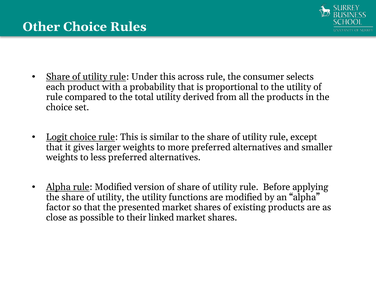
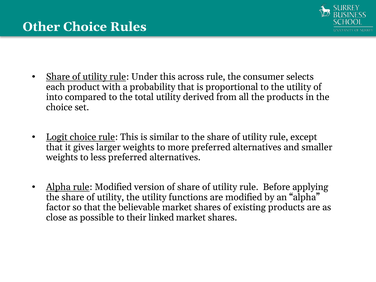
rule at (54, 97): rule -> into
presented: presented -> believable
